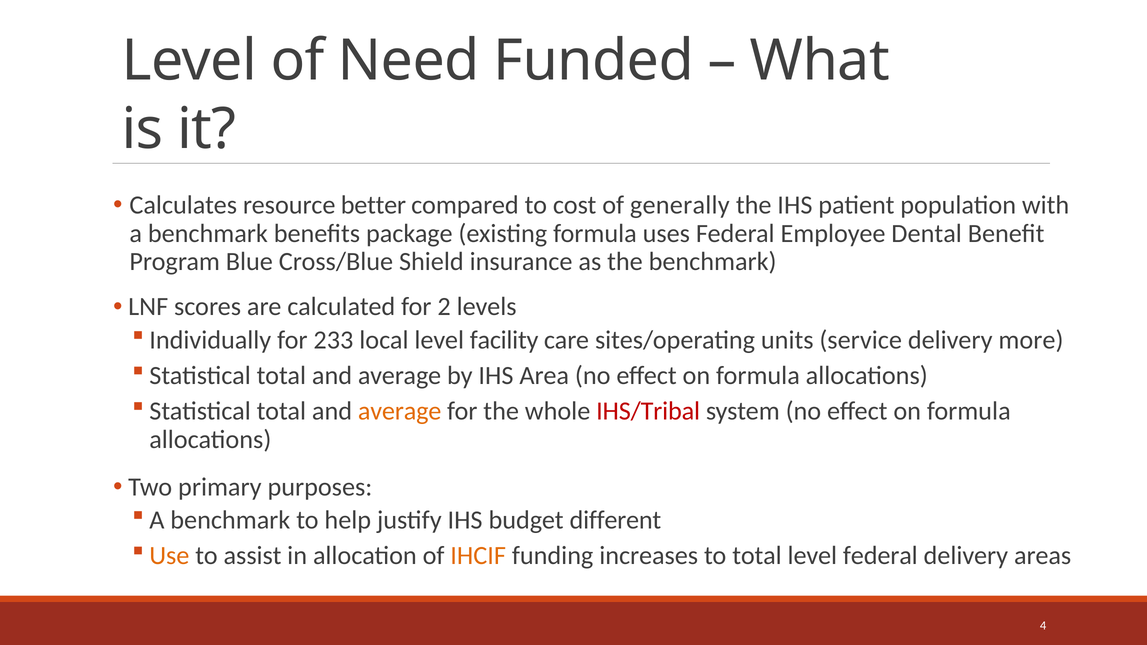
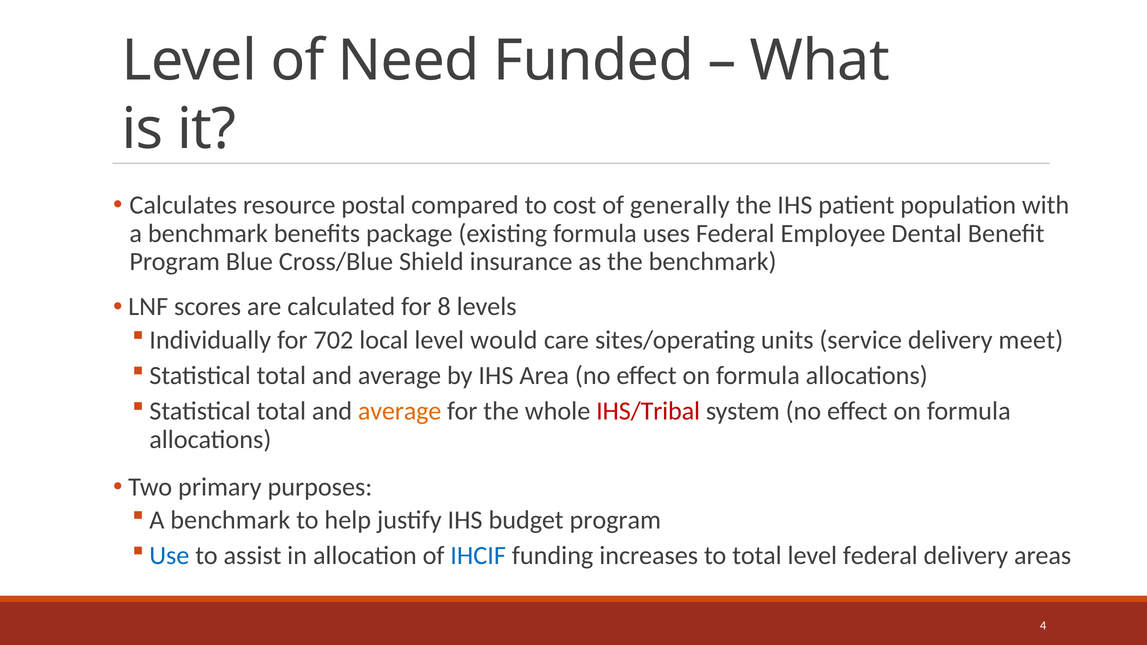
better: better -> postal
2: 2 -> 8
233: 233 -> 702
facility: facility -> would
more: more -> meet
budget different: different -> program
Use colour: orange -> blue
IHCIF colour: orange -> blue
